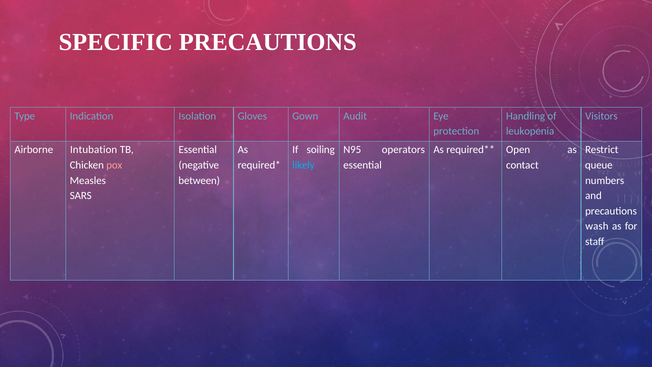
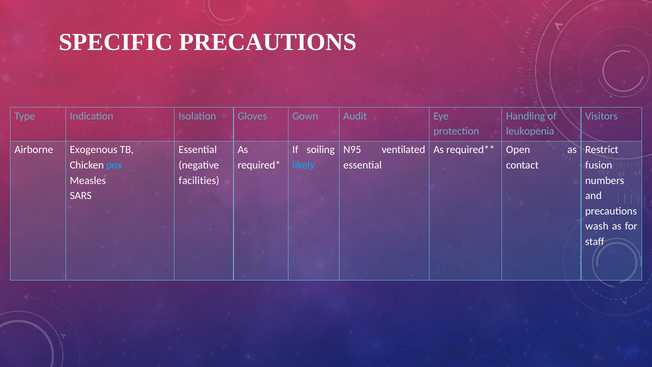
Intubation: Intubation -> Exogenous
operators: operators -> ventilated
pox colour: pink -> light blue
queue: queue -> fusion
between: between -> facilities
